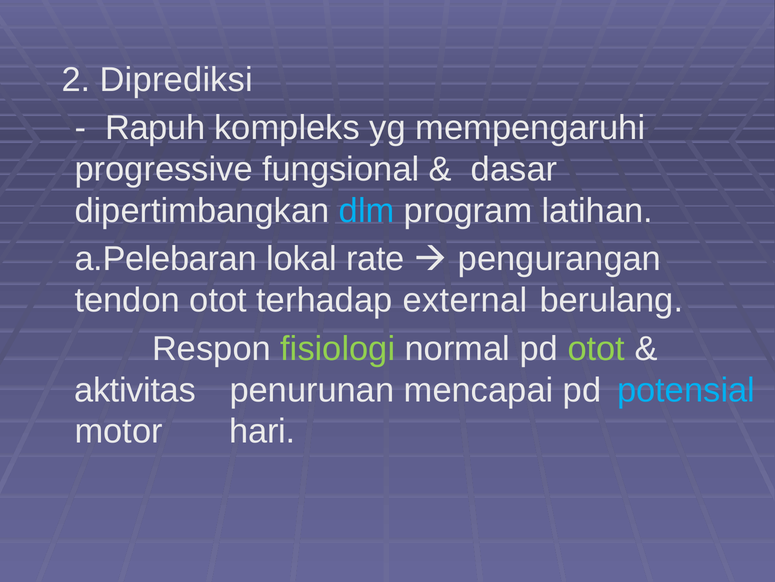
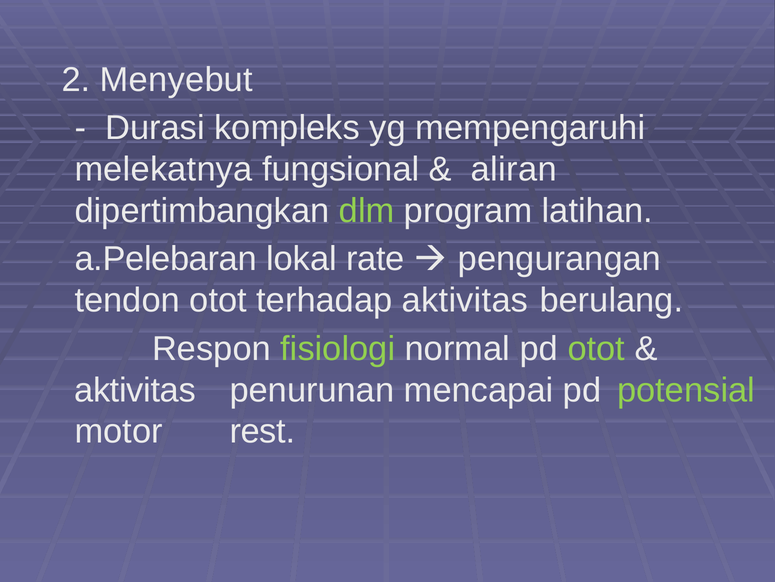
Diprediksi: Diprediksi -> Menyebut
Rapuh: Rapuh -> Durasi
progressive: progressive -> melekatnya
dasar: dasar -> aliran
dlm colour: light blue -> light green
terhadap external: external -> aktivitas
potensial colour: light blue -> light green
hari: hari -> rest
